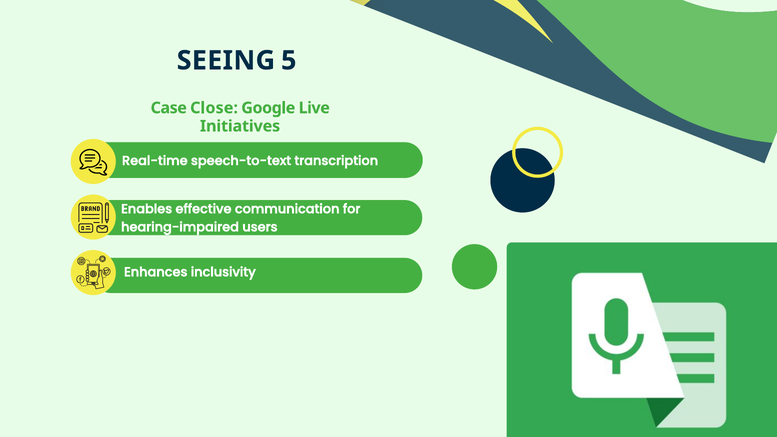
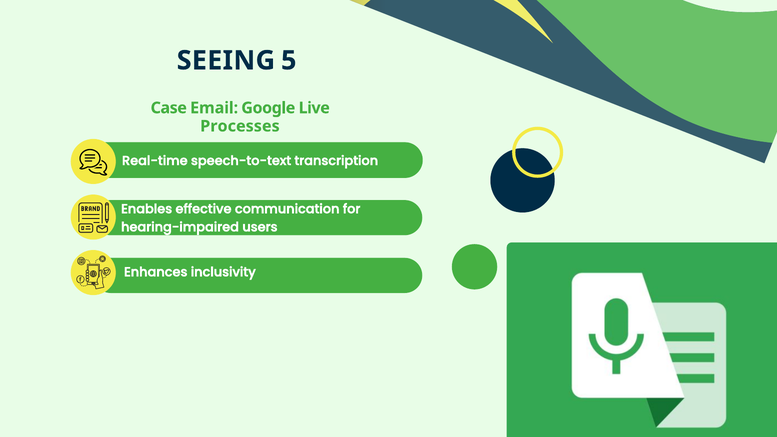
Close: Close -> Email
Initiatives: Initiatives -> Processes
